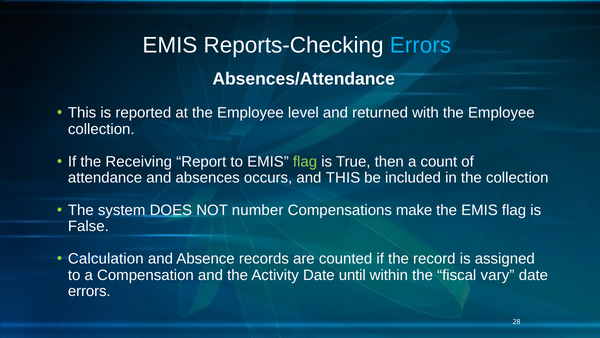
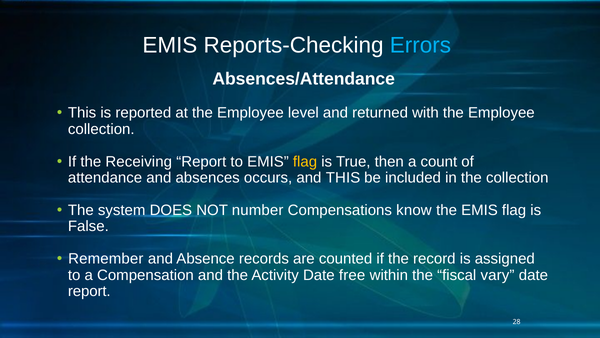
flag at (305, 161) colour: light green -> yellow
make: make -> know
Calculation: Calculation -> Remember
until: until -> free
errors at (89, 291): errors -> report
